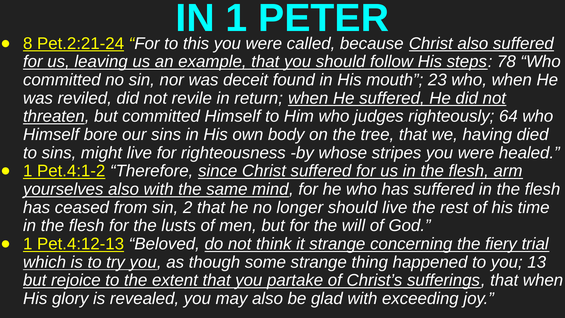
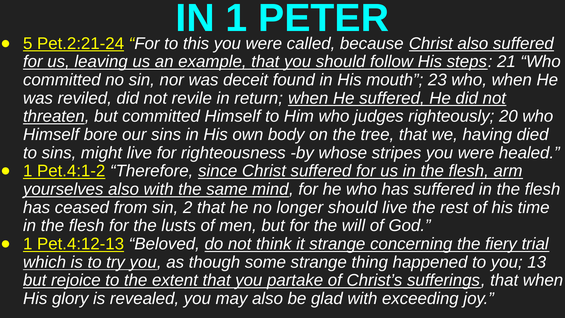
8: 8 -> 5
78: 78 -> 21
64: 64 -> 20
